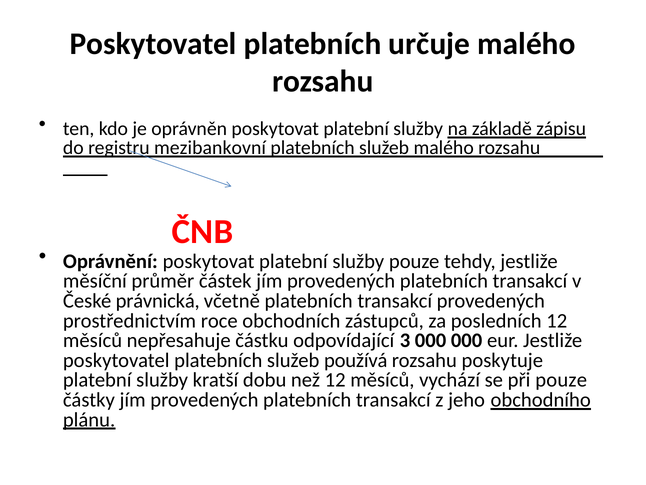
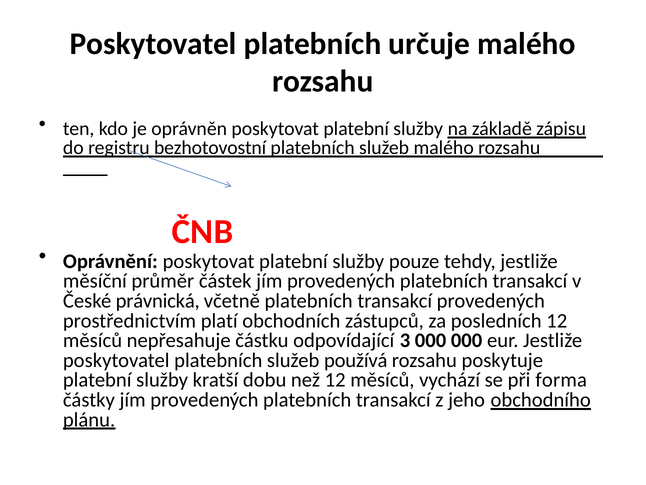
mezibankovní: mezibankovní -> bezhotovostní
roce: roce -> platí
při pouze: pouze -> forma
